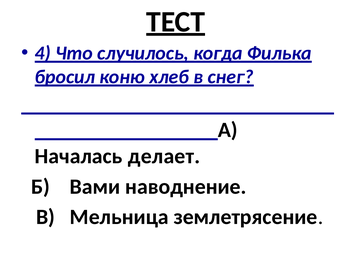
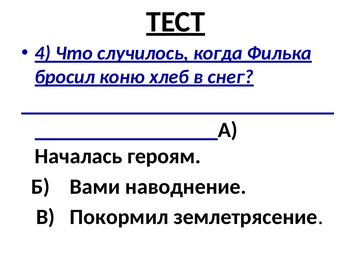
делает: делает -> героям
Мельница: Мельница -> Покормил
